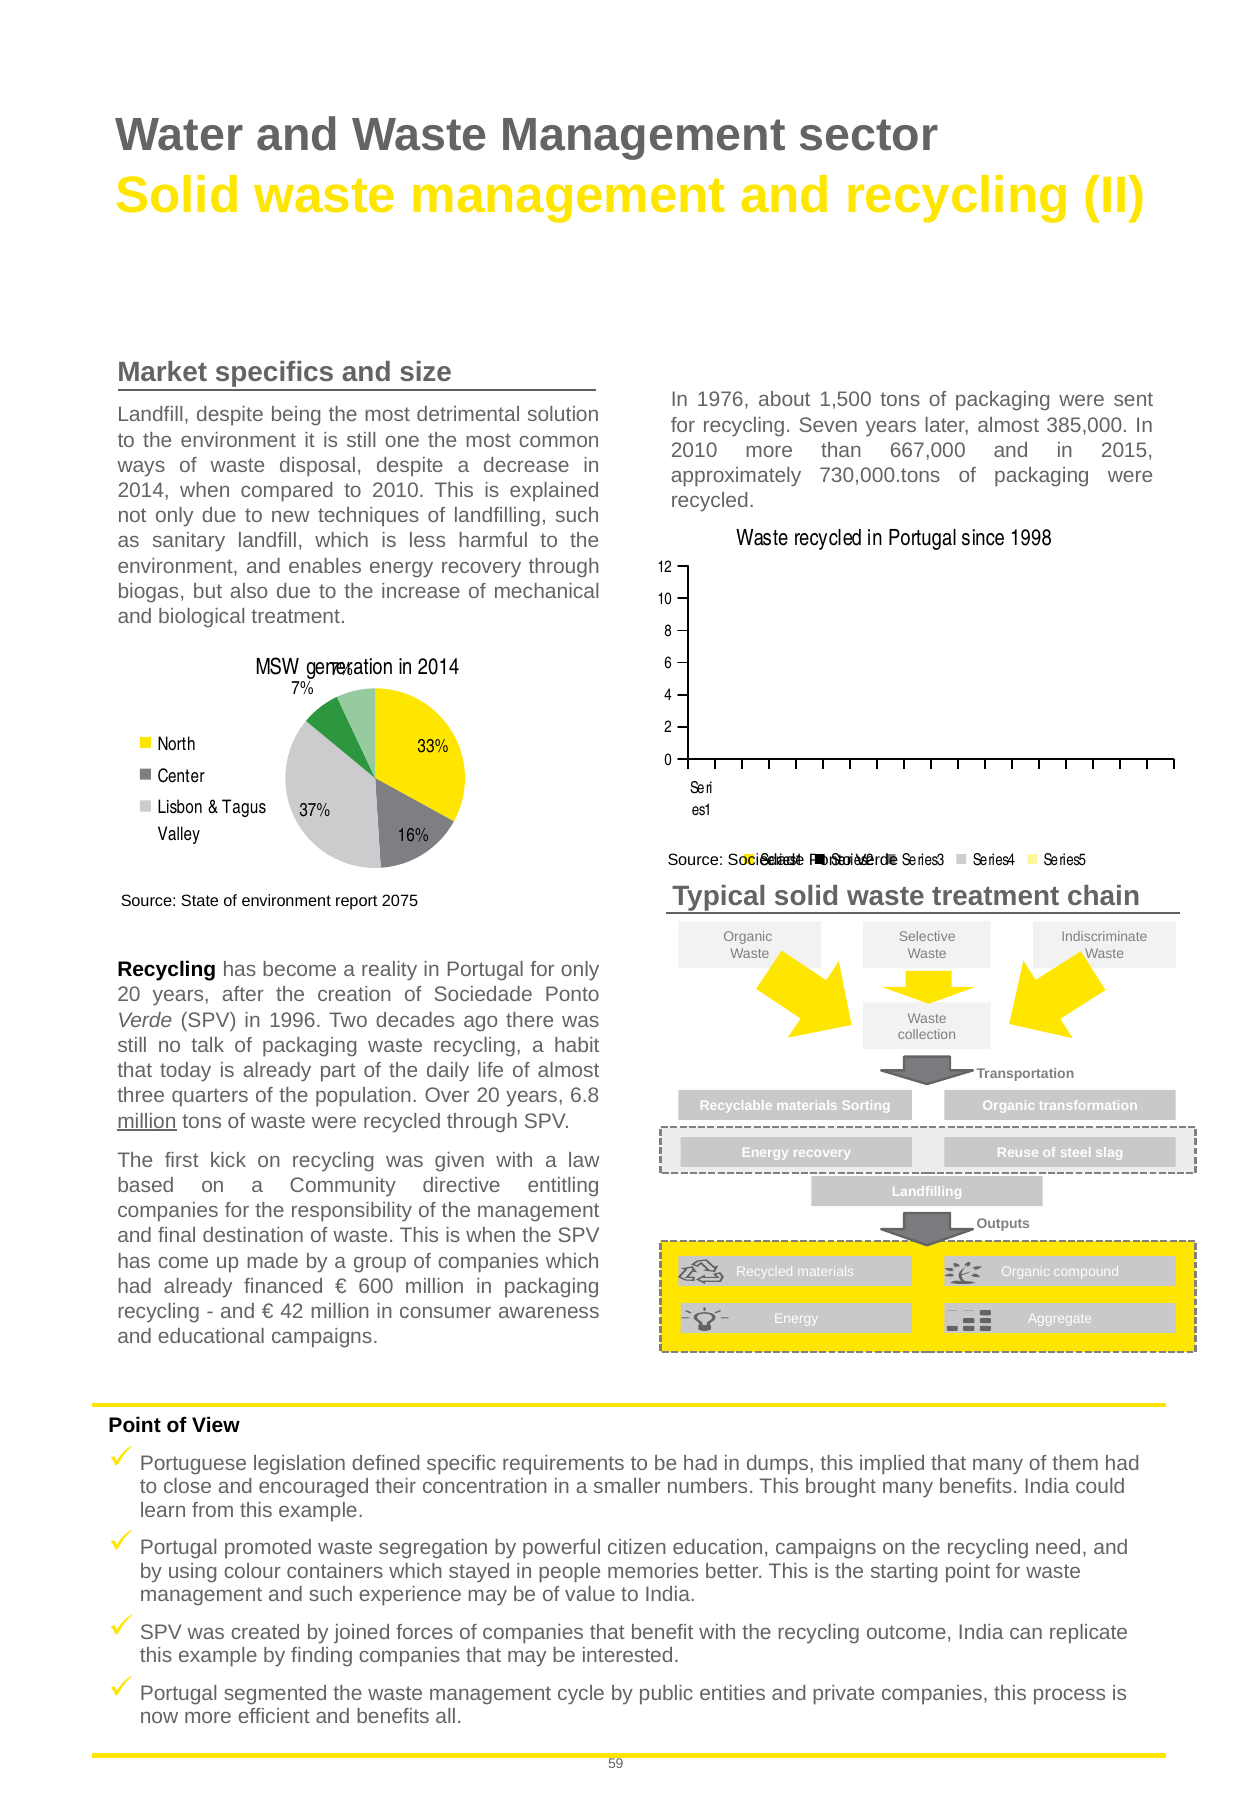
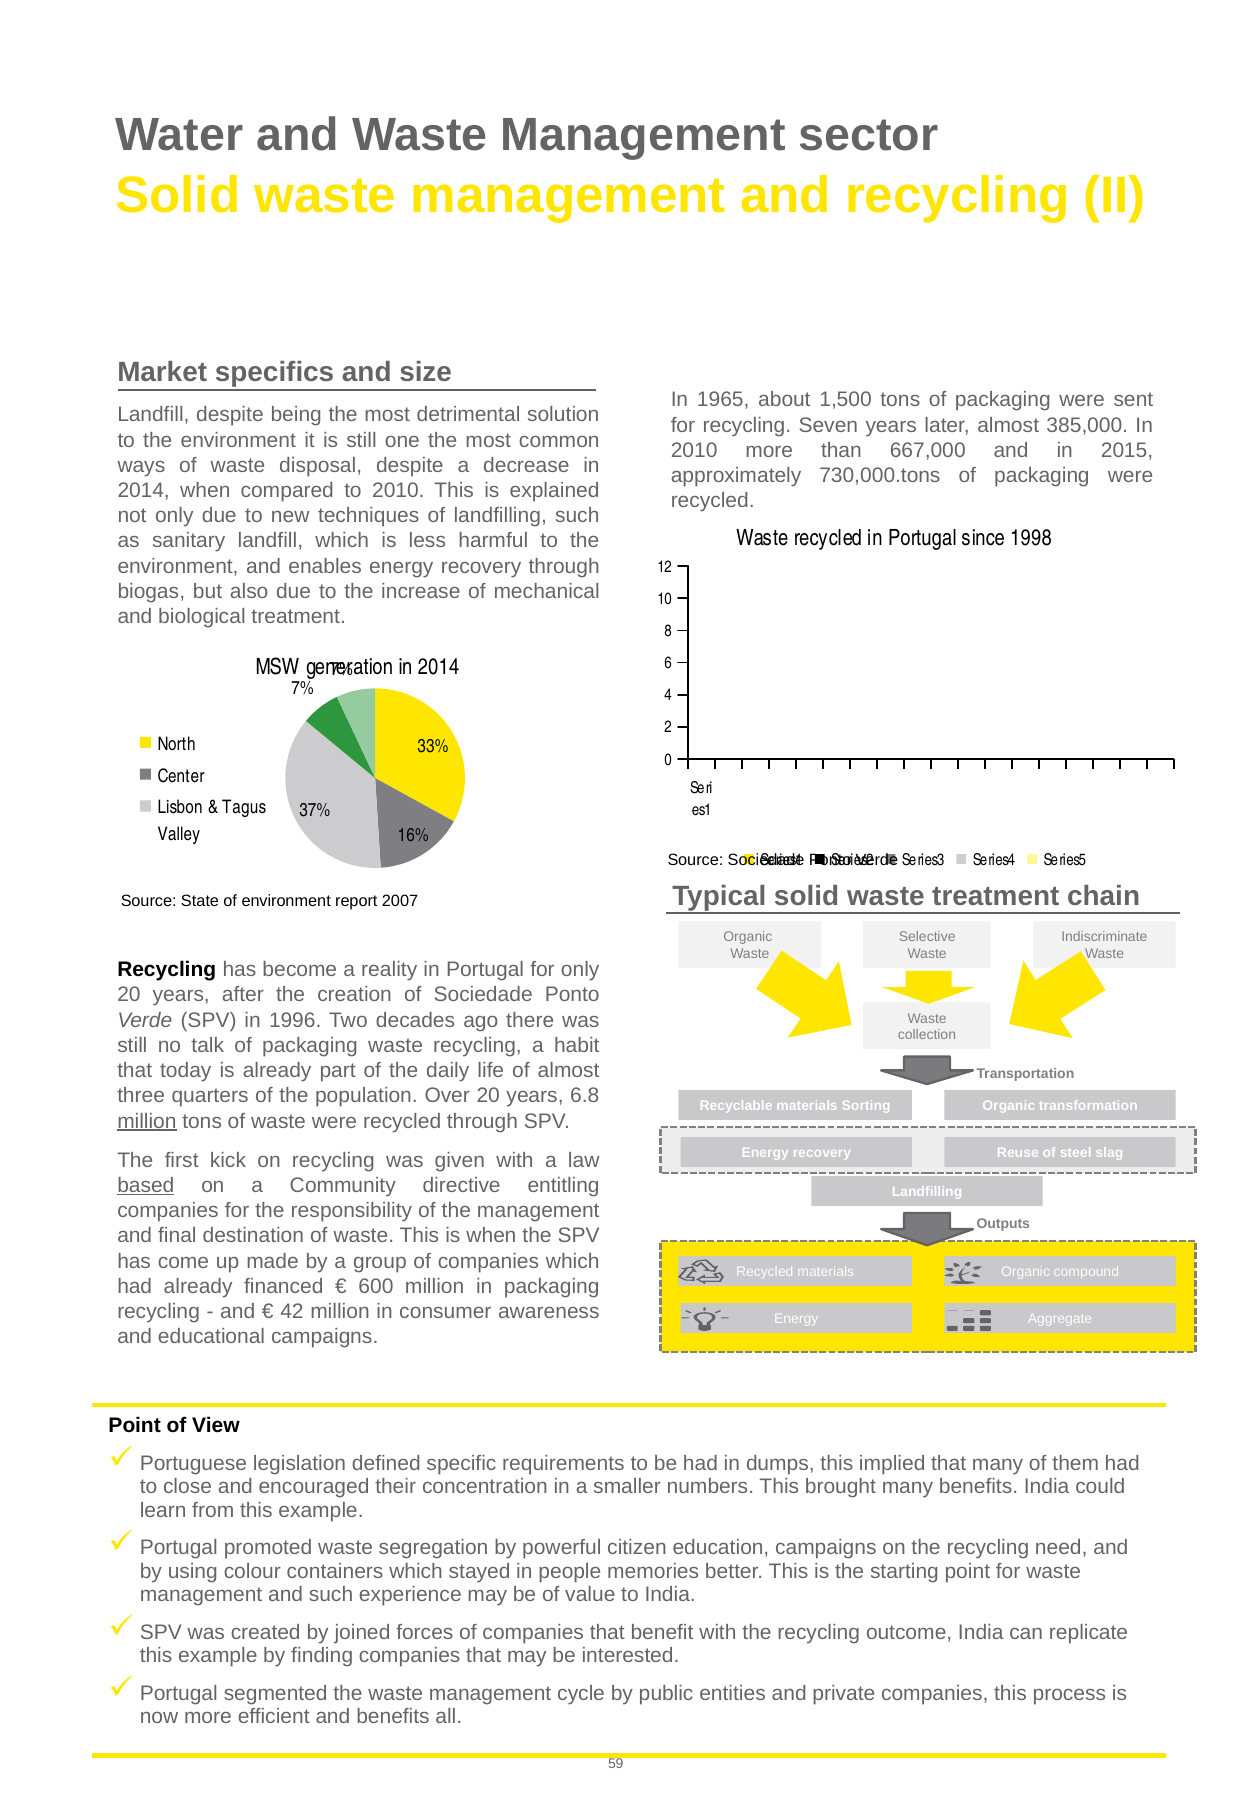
1976: 1976 -> 1965
2075: 2075 -> 2007
based underline: none -> present
